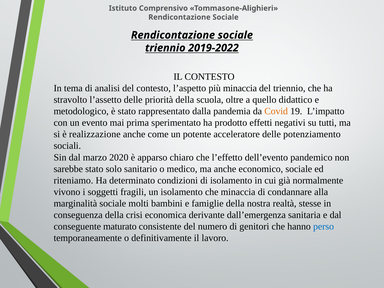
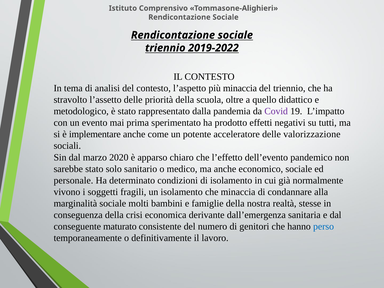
Covid colour: orange -> purple
realizzazione: realizzazione -> implementare
potenziamento: potenziamento -> valorizzazione
riteniamo: riteniamo -> personale
